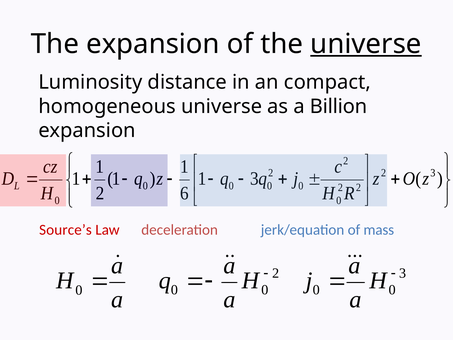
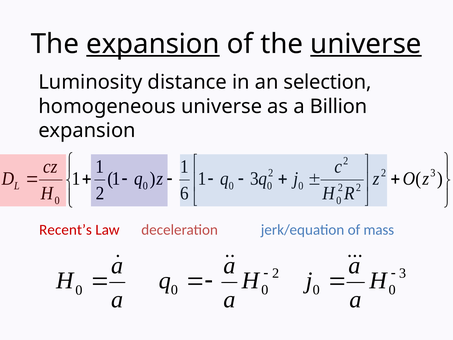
expansion at (153, 44) underline: none -> present
compact: compact -> selection
Source’s: Source’s -> Recent’s
